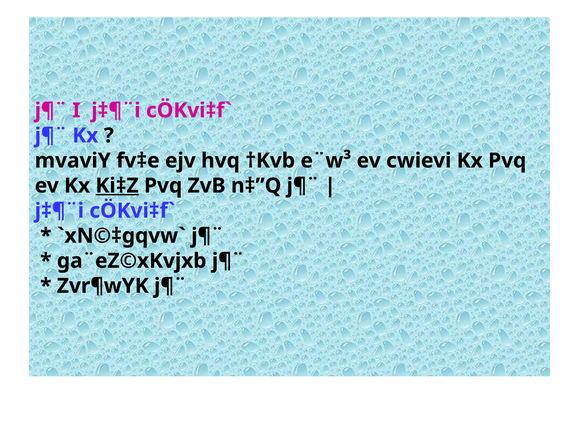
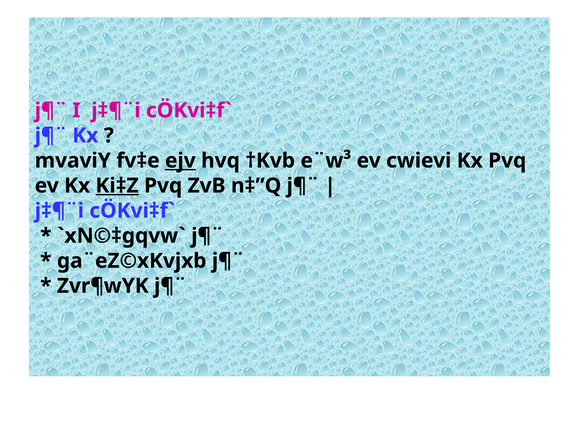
ejv underline: none -> present
